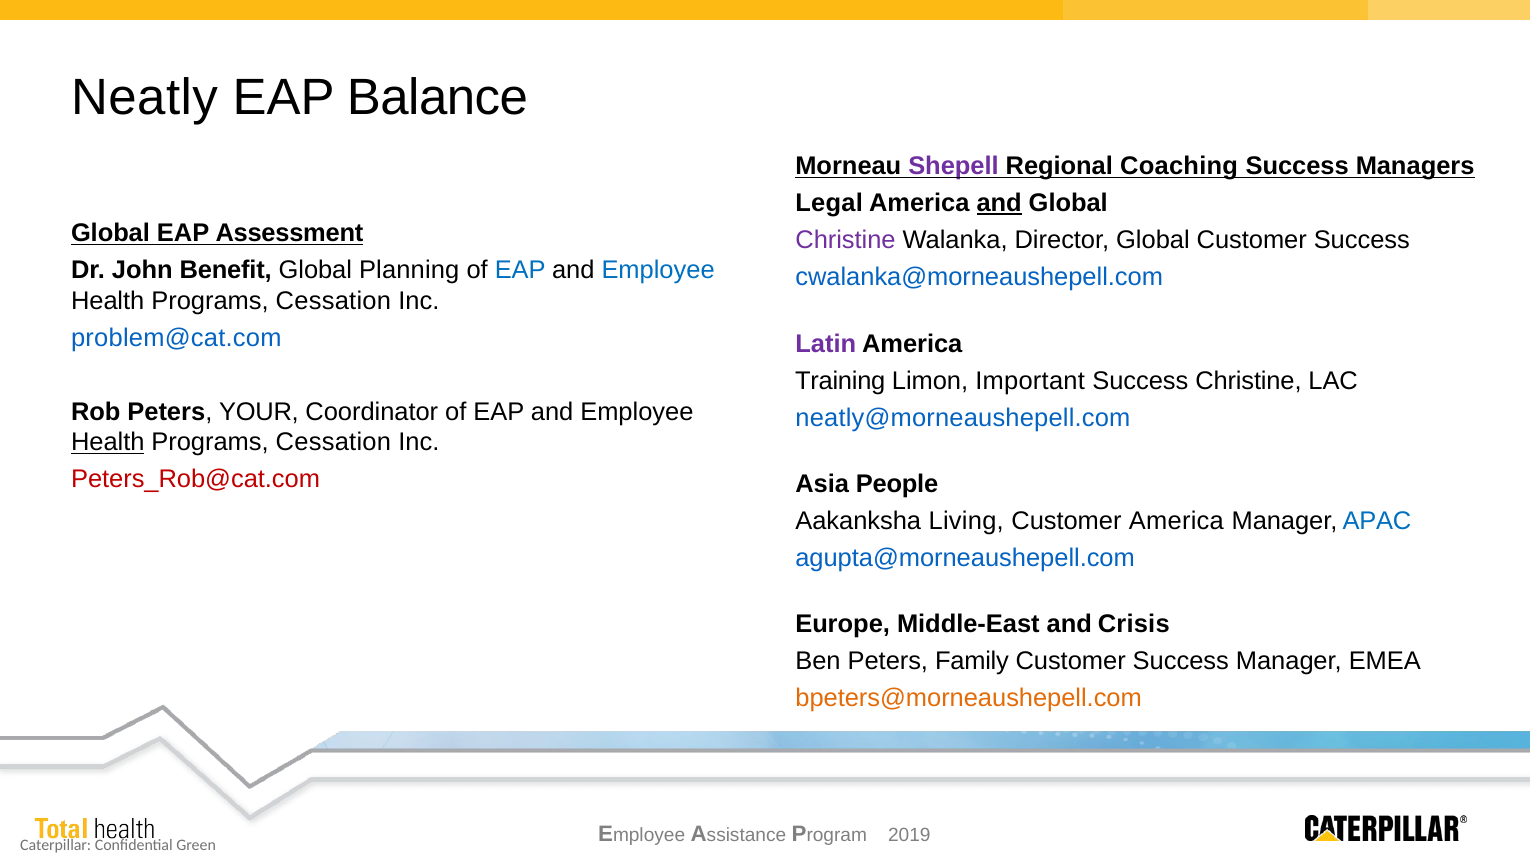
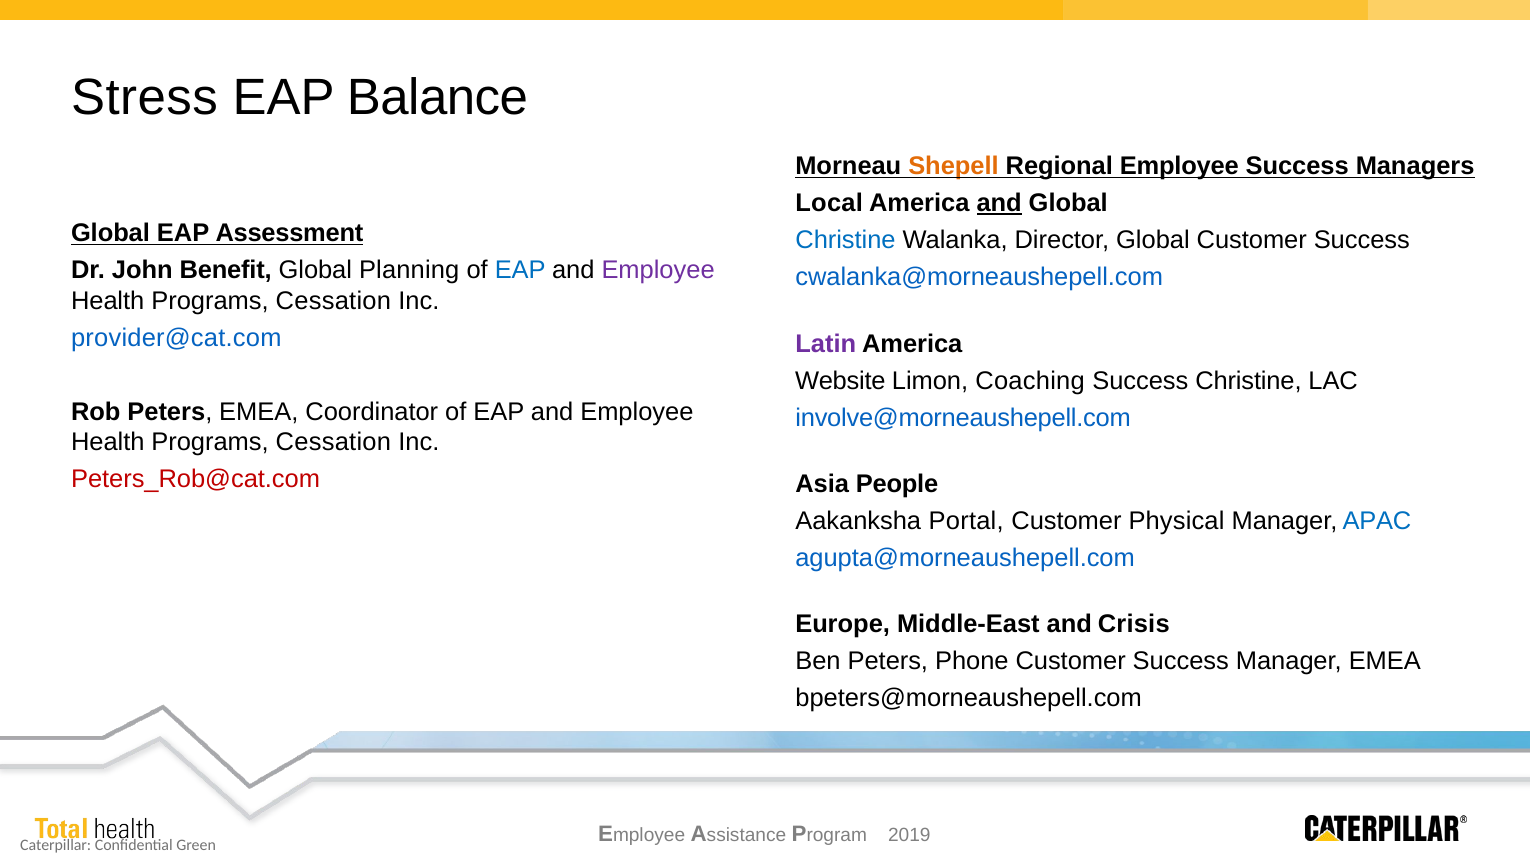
Neatly: Neatly -> Stress
Shepell colour: purple -> orange
Regional Coaching: Coaching -> Employee
Legal: Legal -> Local
Christine at (846, 240) colour: purple -> blue
Employee at (658, 270) colour: blue -> purple
problem@cat.com: problem@cat.com -> provider@cat.com
Training: Training -> Website
Important: Important -> Coaching
Peters YOUR: YOUR -> EMEA
neatly@morneaushepell.com: neatly@morneaushepell.com -> involve@morneaushepell.com
Health at (108, 442) underline: present -> none
Living: Living -> Portal
Customer America: America -> Physical
Family: Family -> Phone
bpeters@morneaushepell.com colour: orange -> black
